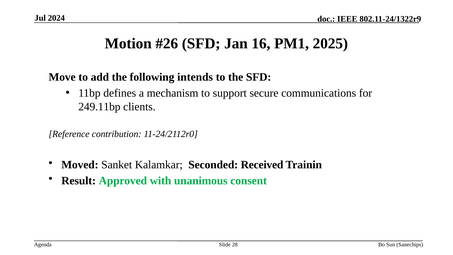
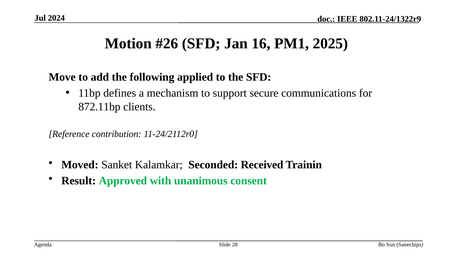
intends: intends -> applied
249.11bp: 249.11bp -> 872.11bp
